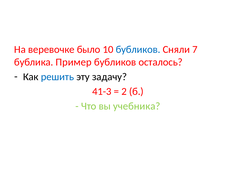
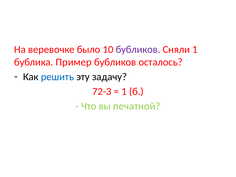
бубликов at (138, 50) colour: blue -> purple
Сняли 7: 7 -> 1
41-3: 41-3 -> 72-3
2 at (124, 91): 2 -> 1
учебника: учебника -> печатной
